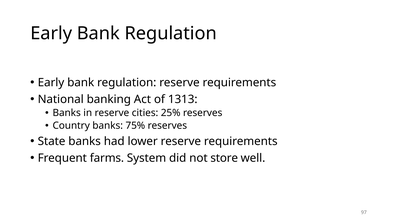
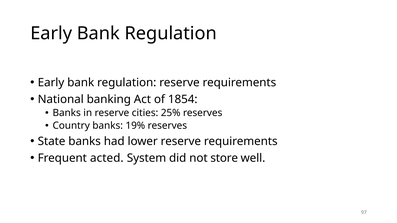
1313: 1313 -> 1854
75%: 75% -> 19%
farms: farms -> acted
